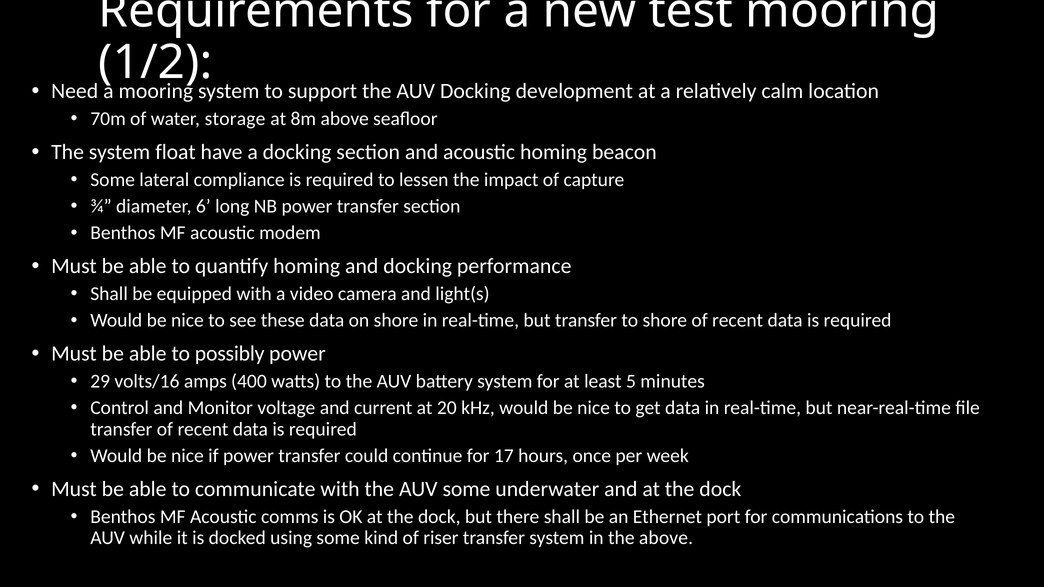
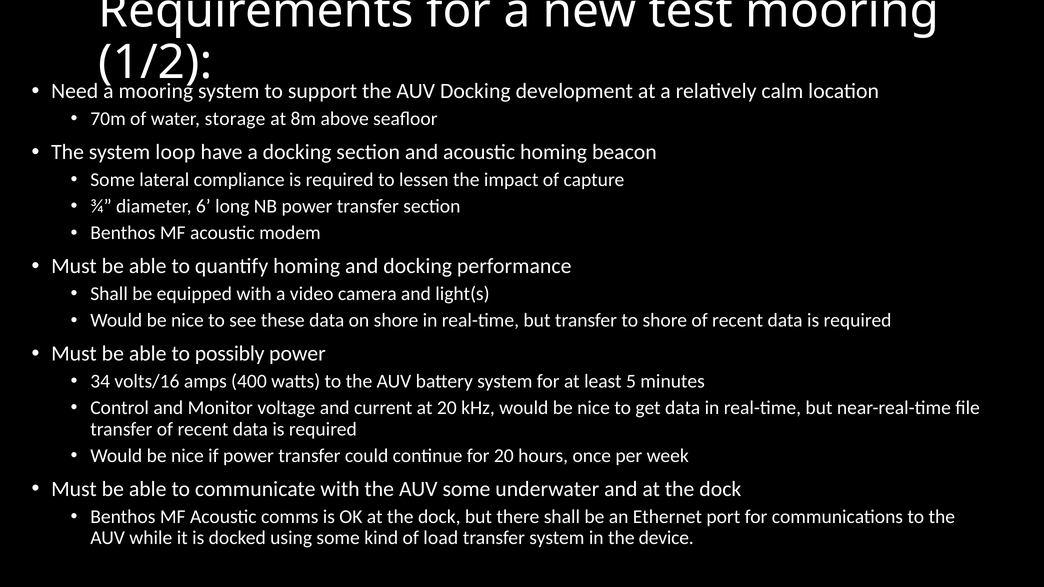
float: float -> loop
29: 29 -> 34
for 17: 17 -> 20
riser: riser -> load
the above: above -> device
